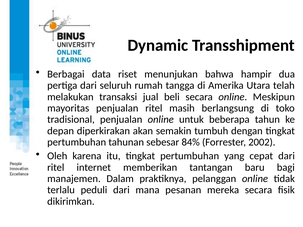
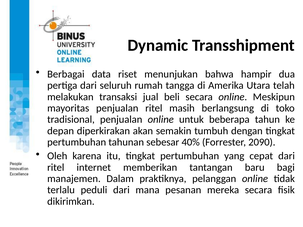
84%: 84% -> 40%
2002: 2002 -> 2090
